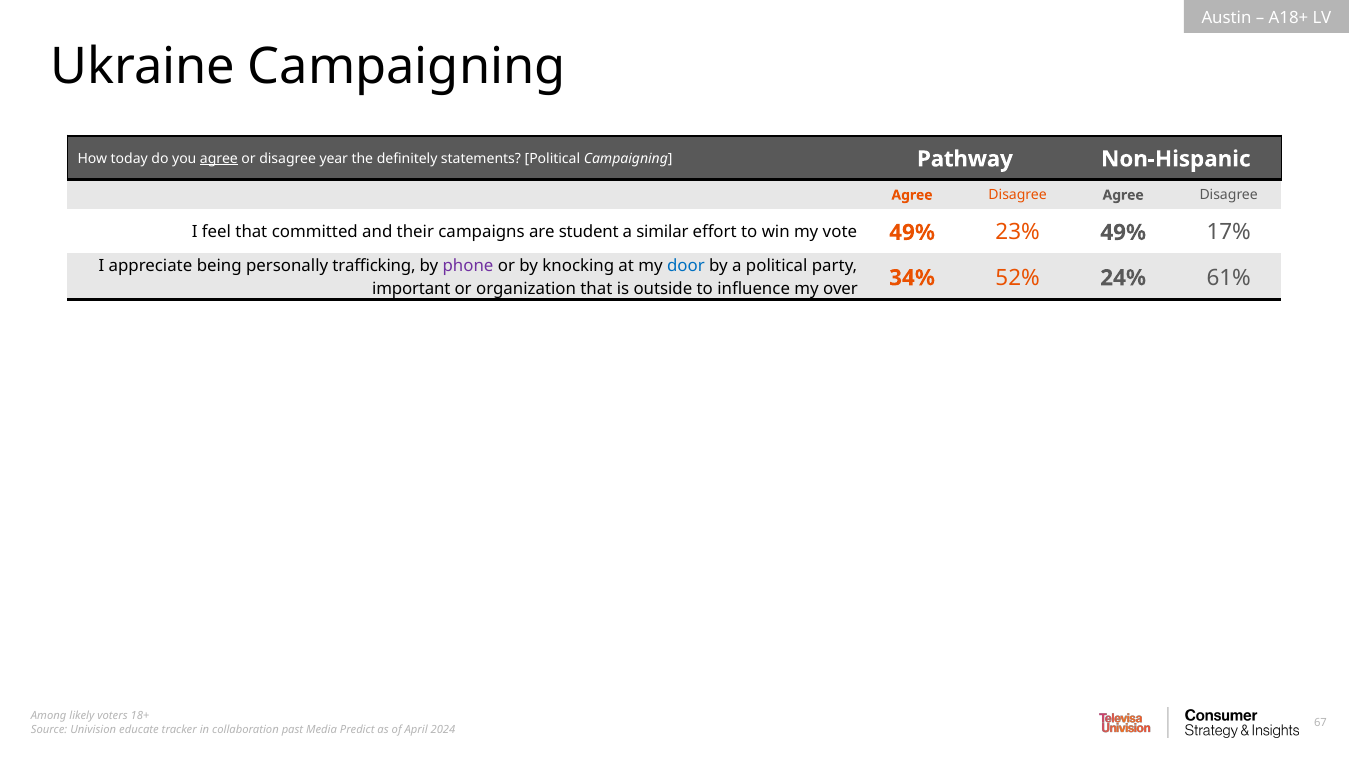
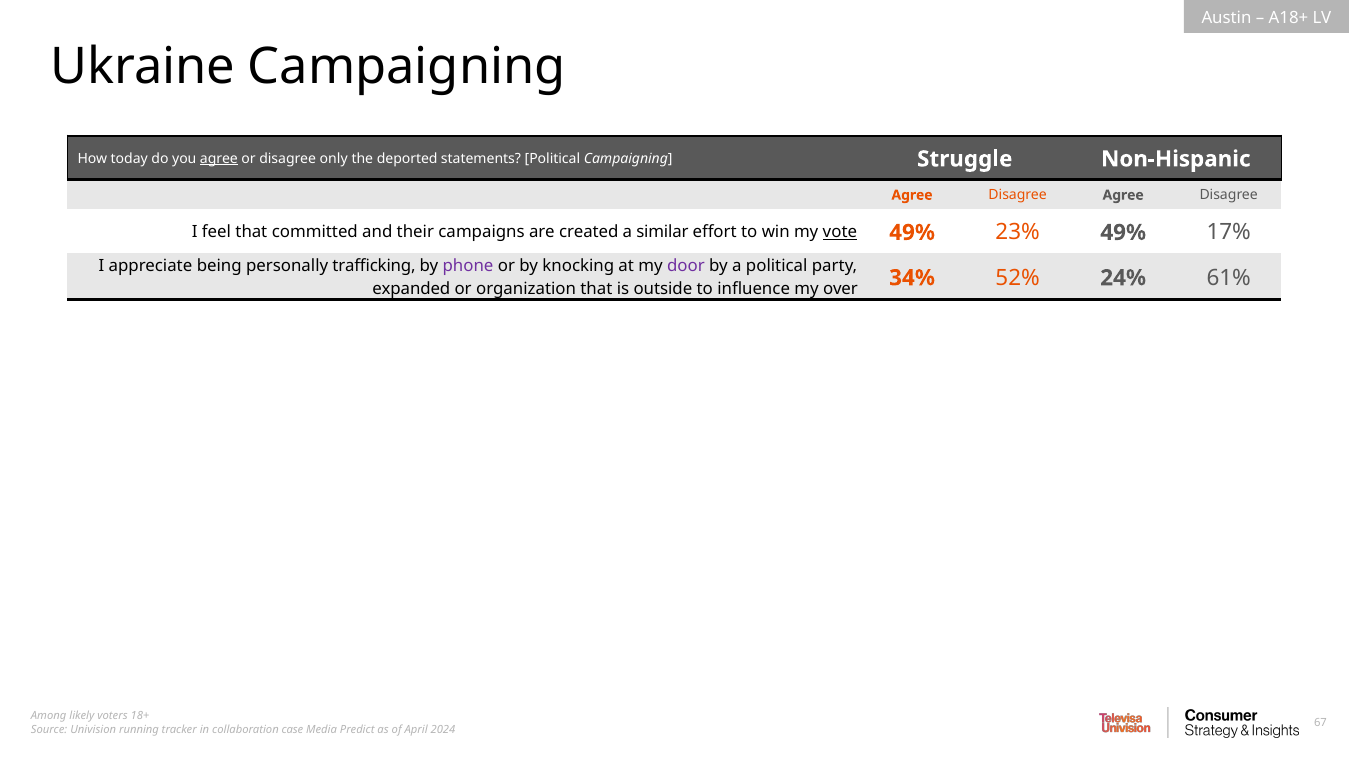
year: year -> only
definitely: definitely -> deported
Pathway: Pathway -> Struggle
student: student -> created
vote underline: none -> present
door colour: blue -> purple
important: important -> expanded
educate: educate -> running
past: past -> case
